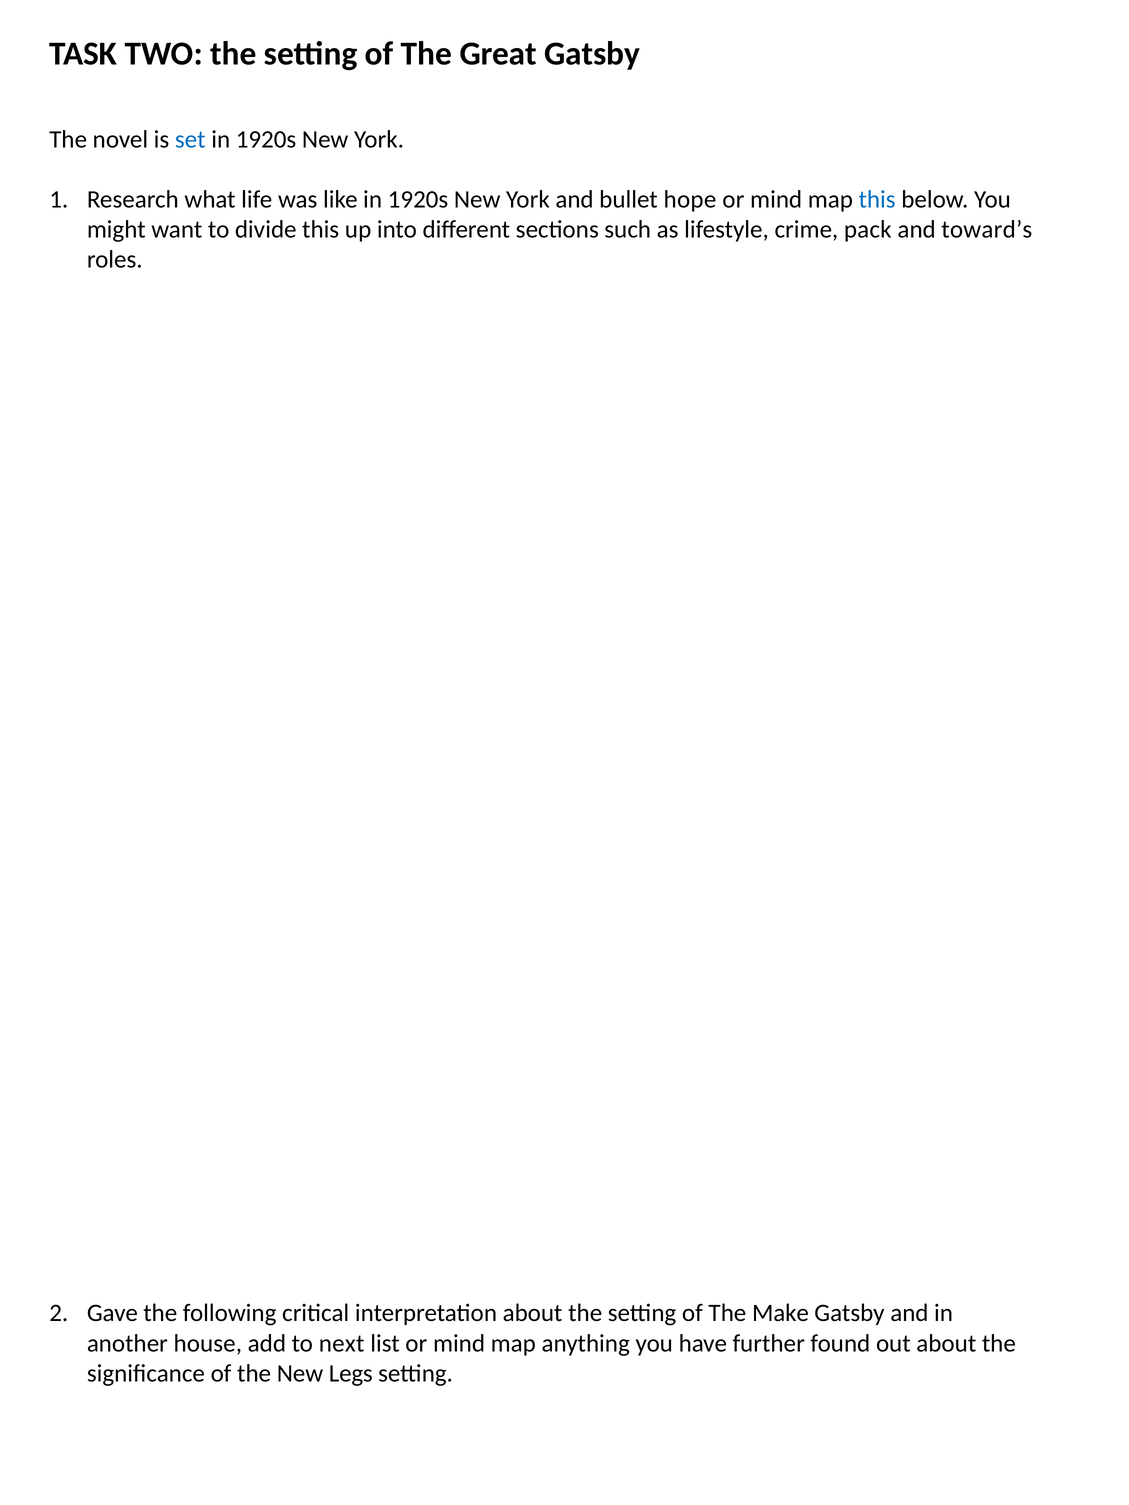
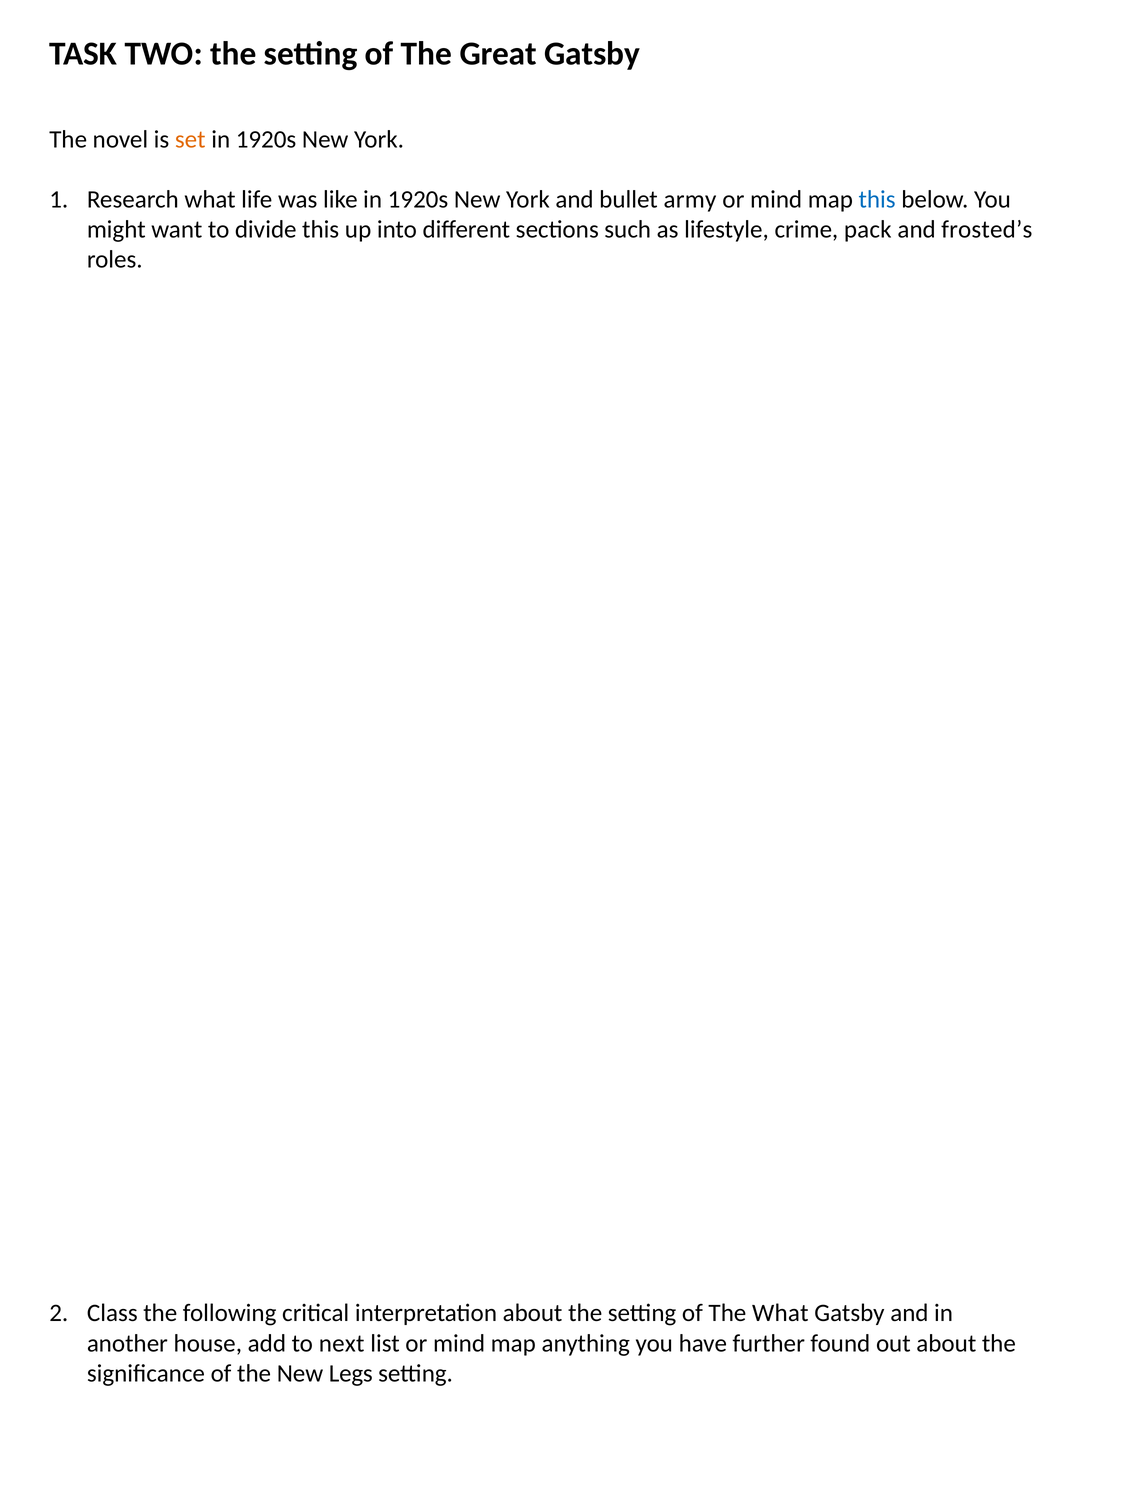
set colour: blue -> orange
hope: hope -> army
toward’s: toward’s -> frosted’s
Gave: Gave -> Class
The Make: Make -> What
